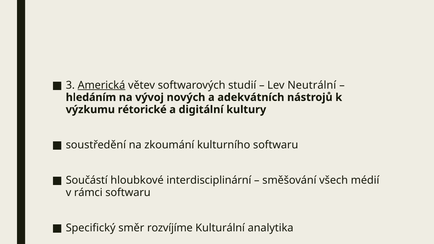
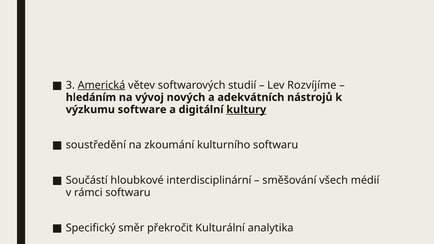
Neutrální: Neutrální -> Rozvíjíme
rétorické: rétorické -> software
kultury underline: none -> present
rozvíjíme: rozvíjíme -> překročit
